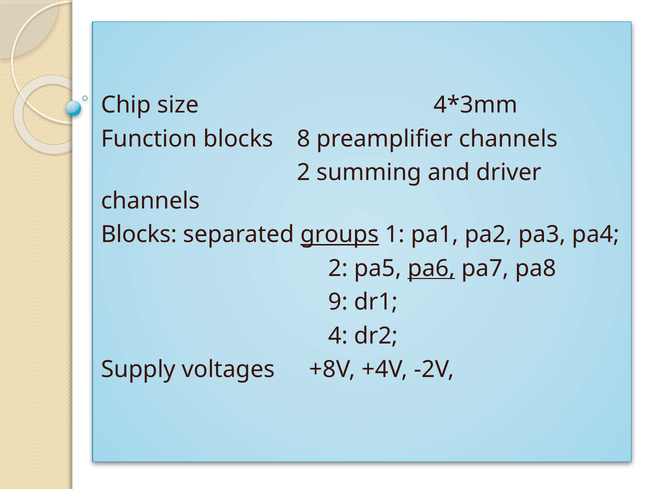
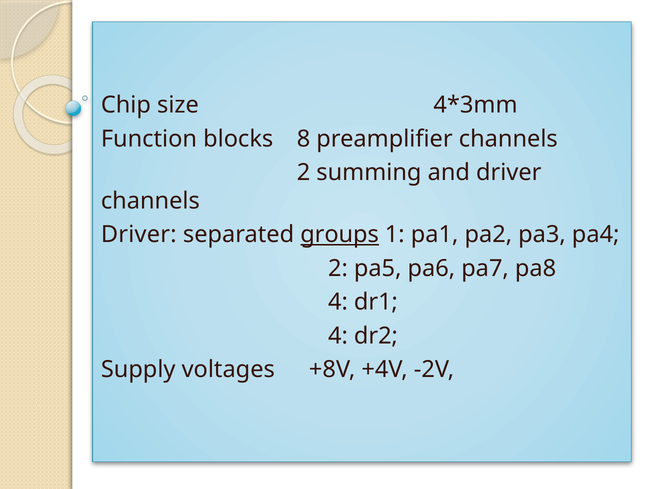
Blocks at (139, 235): Blocks -> Driver
pa6 underline: present -> none
9 at (338, 303): 9 -> 4
